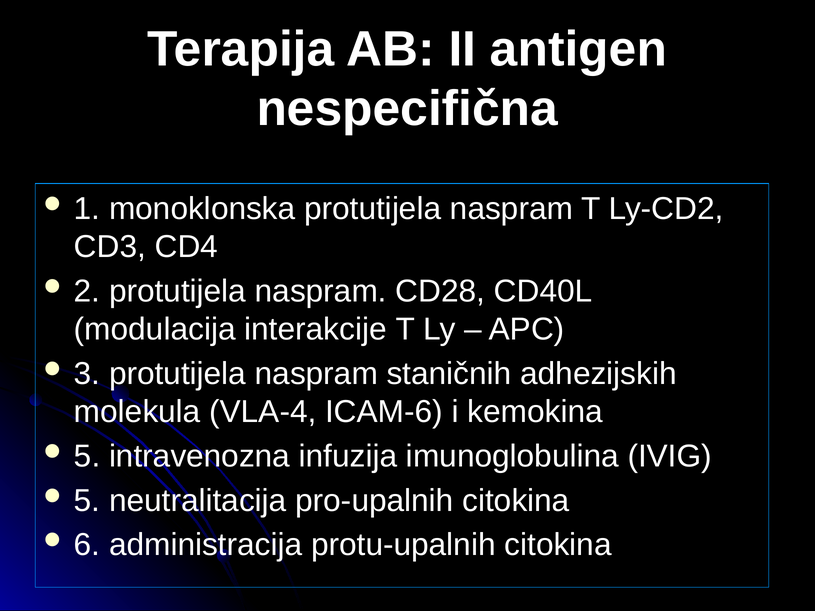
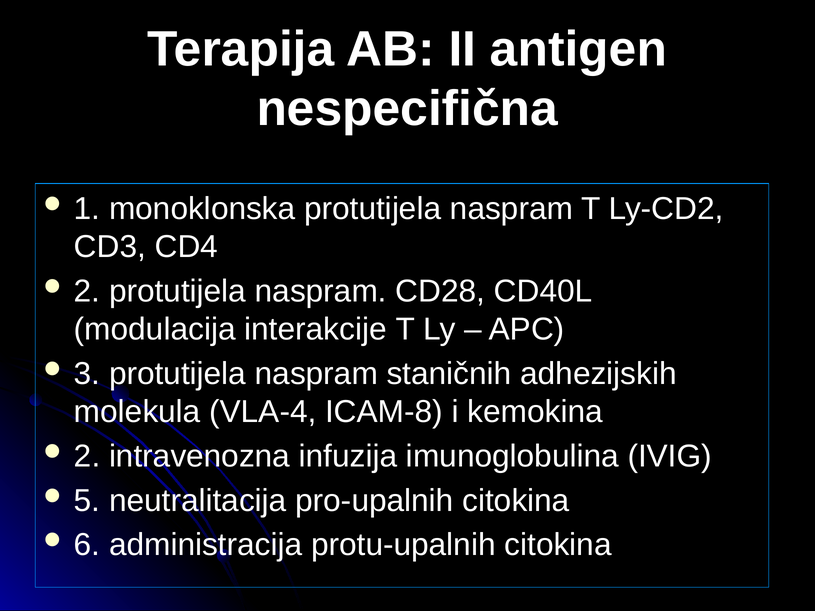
ICAM-6: ICAM-6 -> ICAM-8
5 at (87, 456): 5 -> 2
